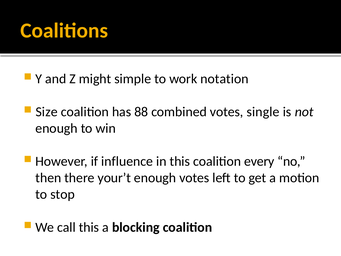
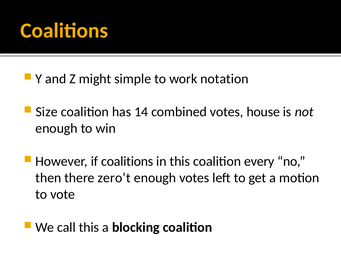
88: 88 -> 14
single: single -> house
if influence: influence -> coalitions
your’t: your’t -> zero’t
stop: stop -> vote
